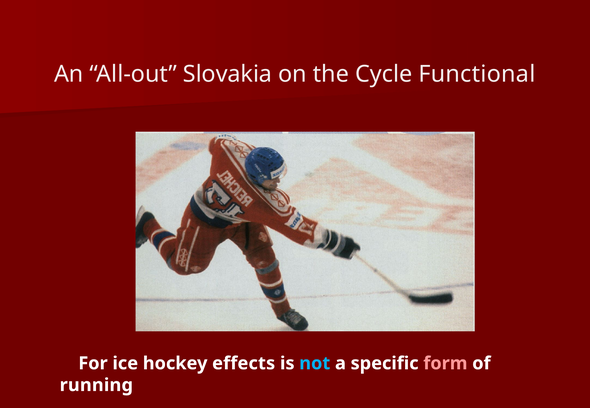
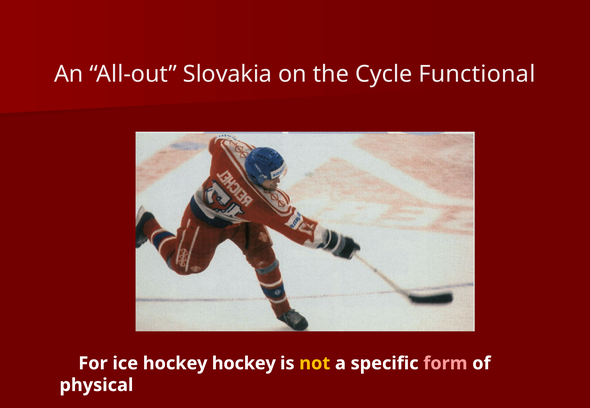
hockey effects: effects -> hockey
not colour: light blue -> yellow
running: running -> physical
